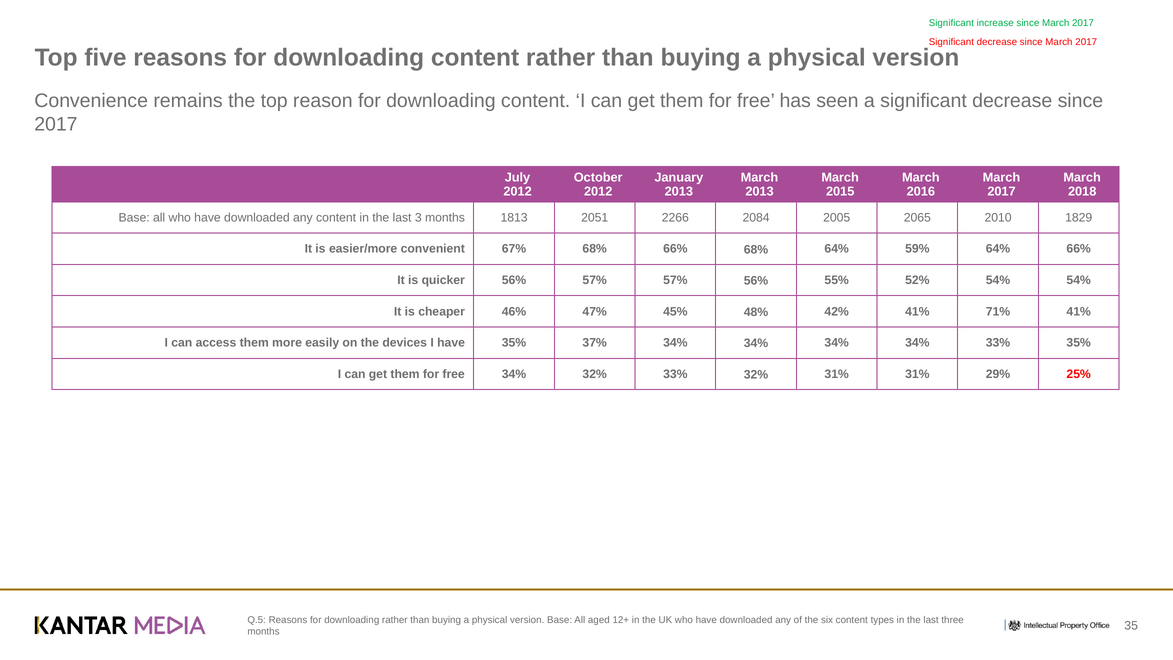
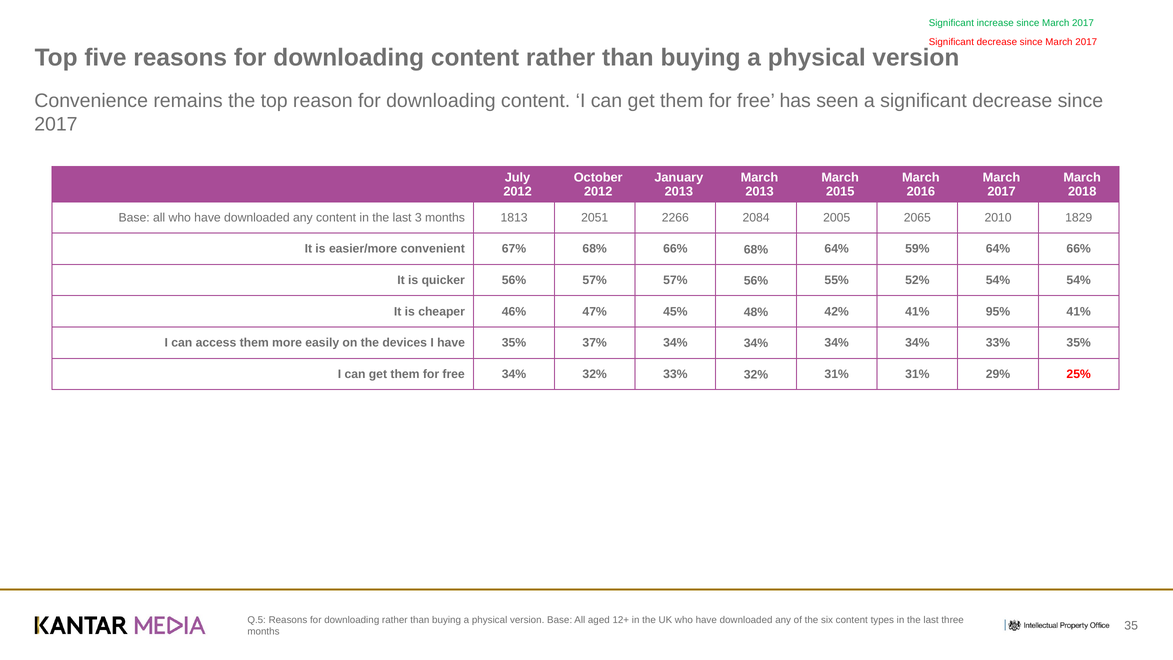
71%: 71% -> 95%
